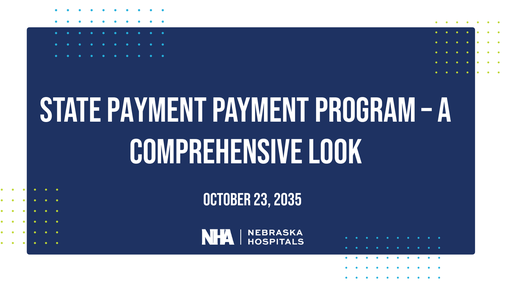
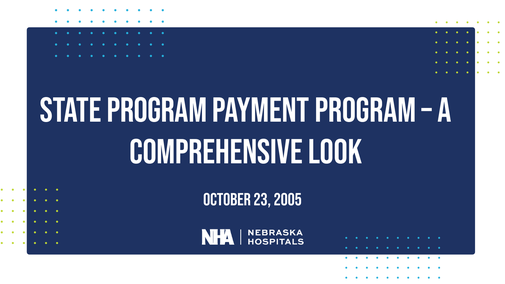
State Payment: Payment -> Program
2035: 2035 -> 2005
